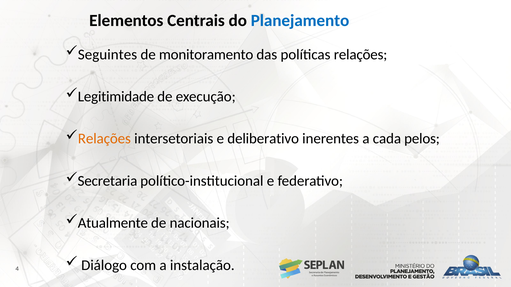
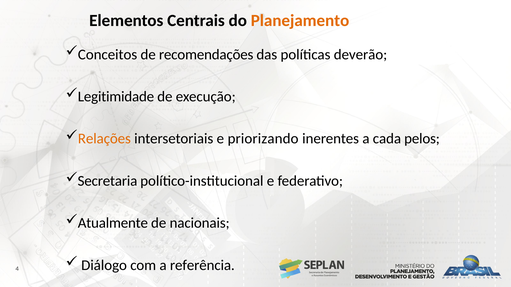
Planejamento colour: blue -> orange
Seguintes: Seguintes -> Conceitos
monitoramento: monitoramento -> recomendações
políticas relações: relações -> deverão
deliberativo: deliberativo -> priorizando
instalação: instalação -> referência
